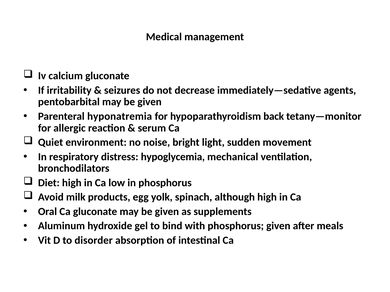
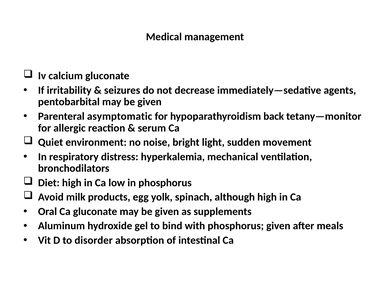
hyponatremia: hyponatremia -> asymptomatic
hypoglycemia: hypoglycemia -> hyperkalemia
